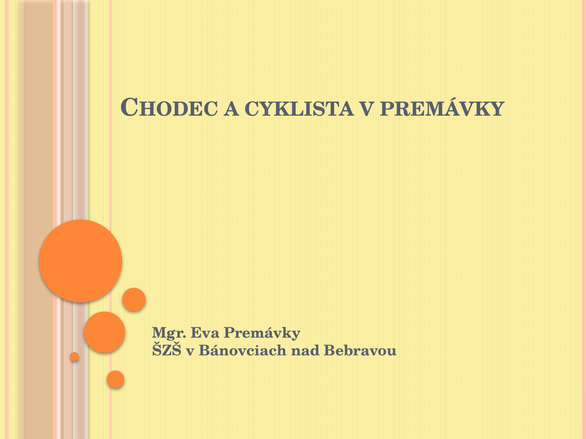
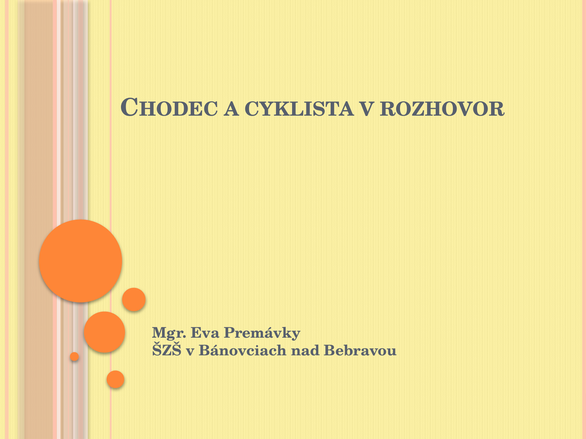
V PREMÁVKY: PREMÁVKY -> ROZHOVOR
